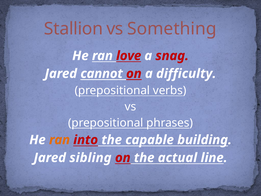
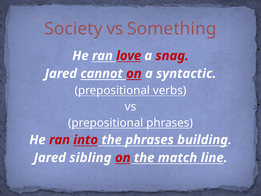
Stallion: Stallion -> Society
difficulty: difficulty -> syntactic
ran at (60, 140) colour: orange -> red
the capable: capable -> phrases
actual: actual -> match
